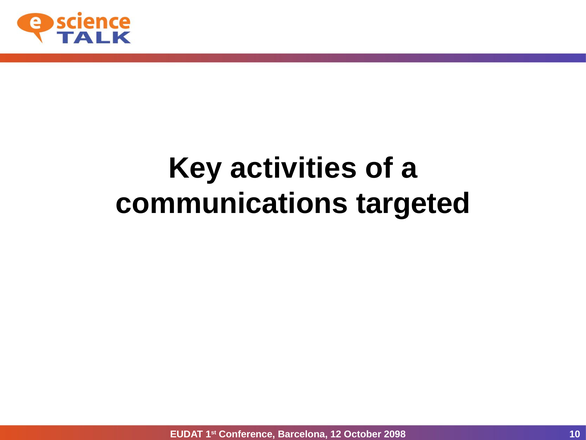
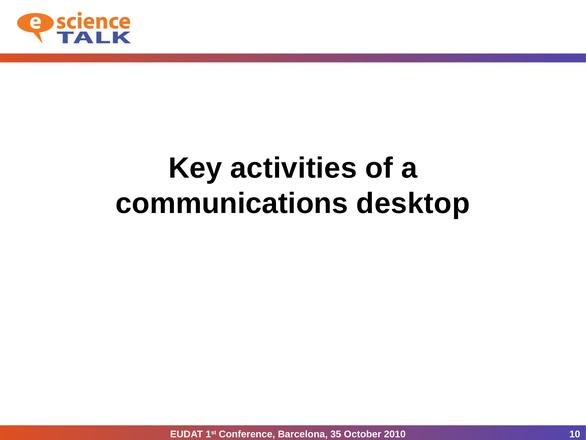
targeted: targeted -> desktop
12: 12 -> 35
2098: 2098 -> 2010
